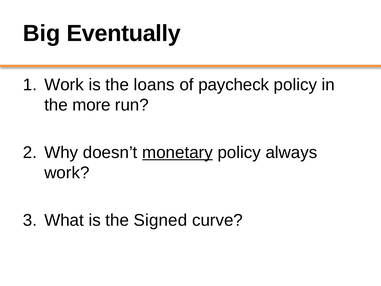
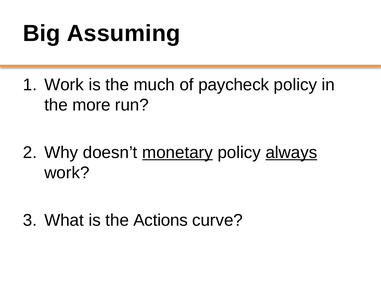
Eventually: Eventually -> Assuming
loans: loans -> much
always underline: none -> present
Signed: Signed -> Actions
